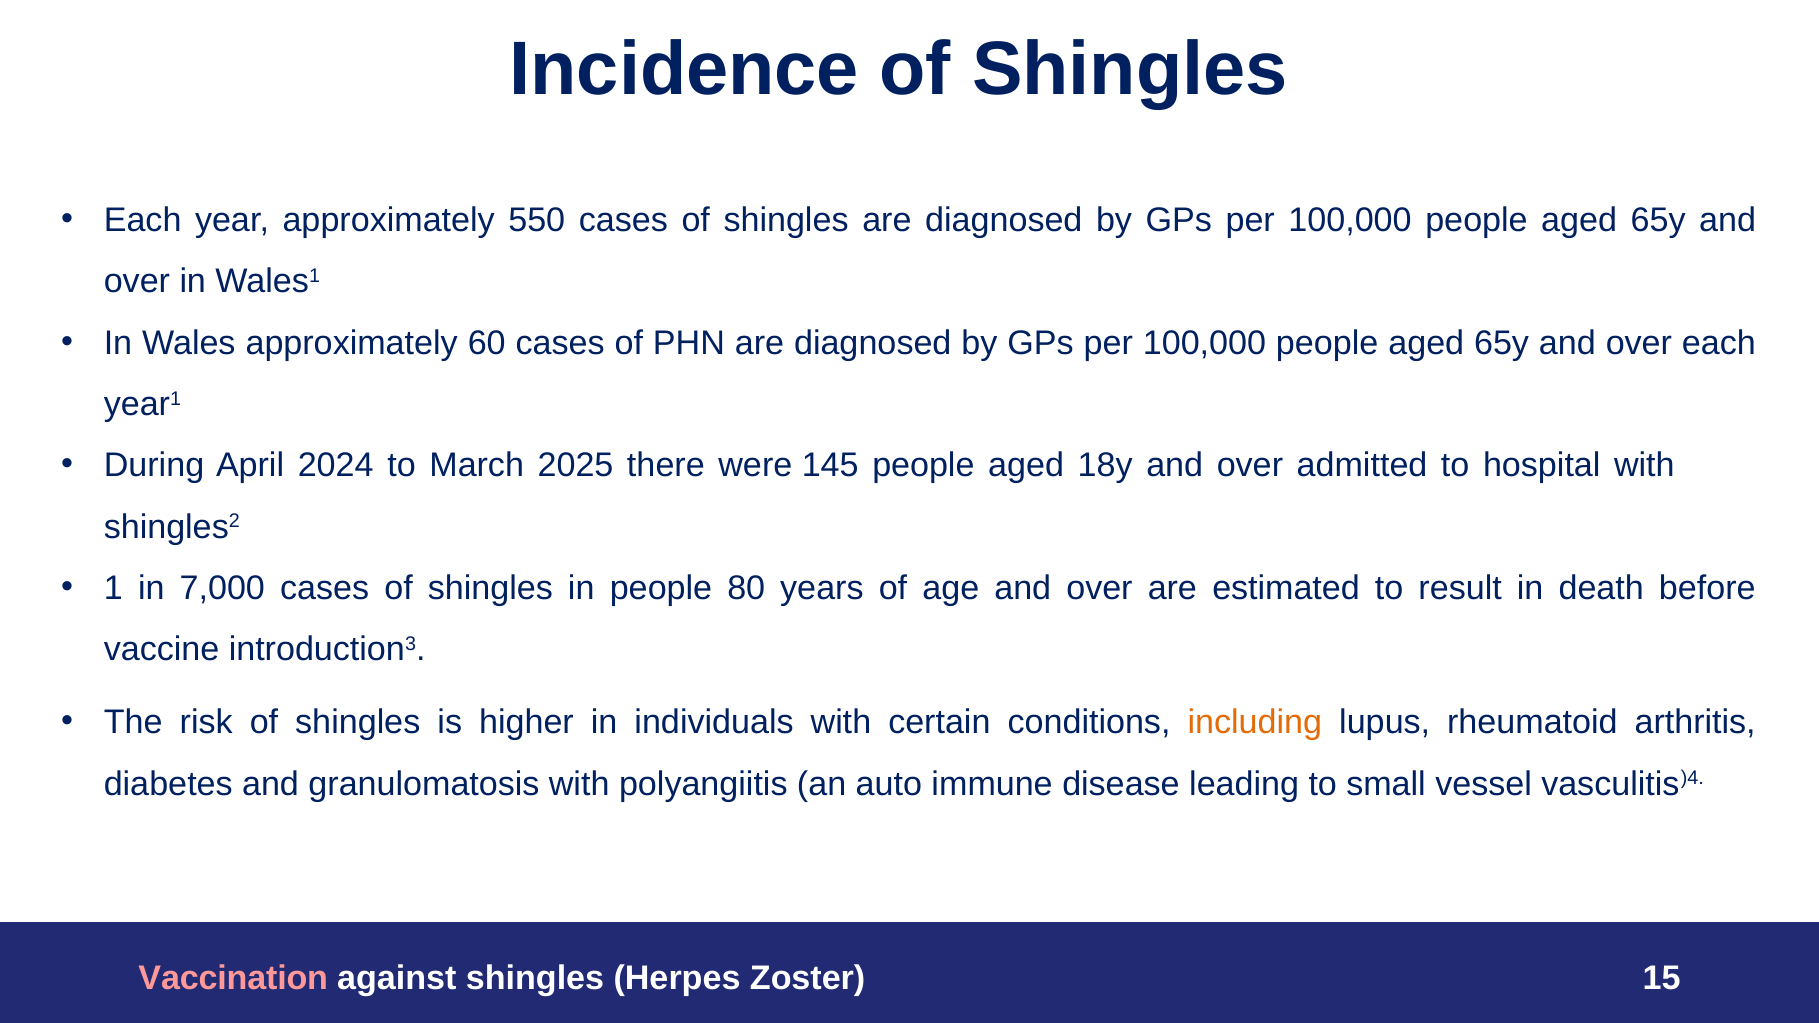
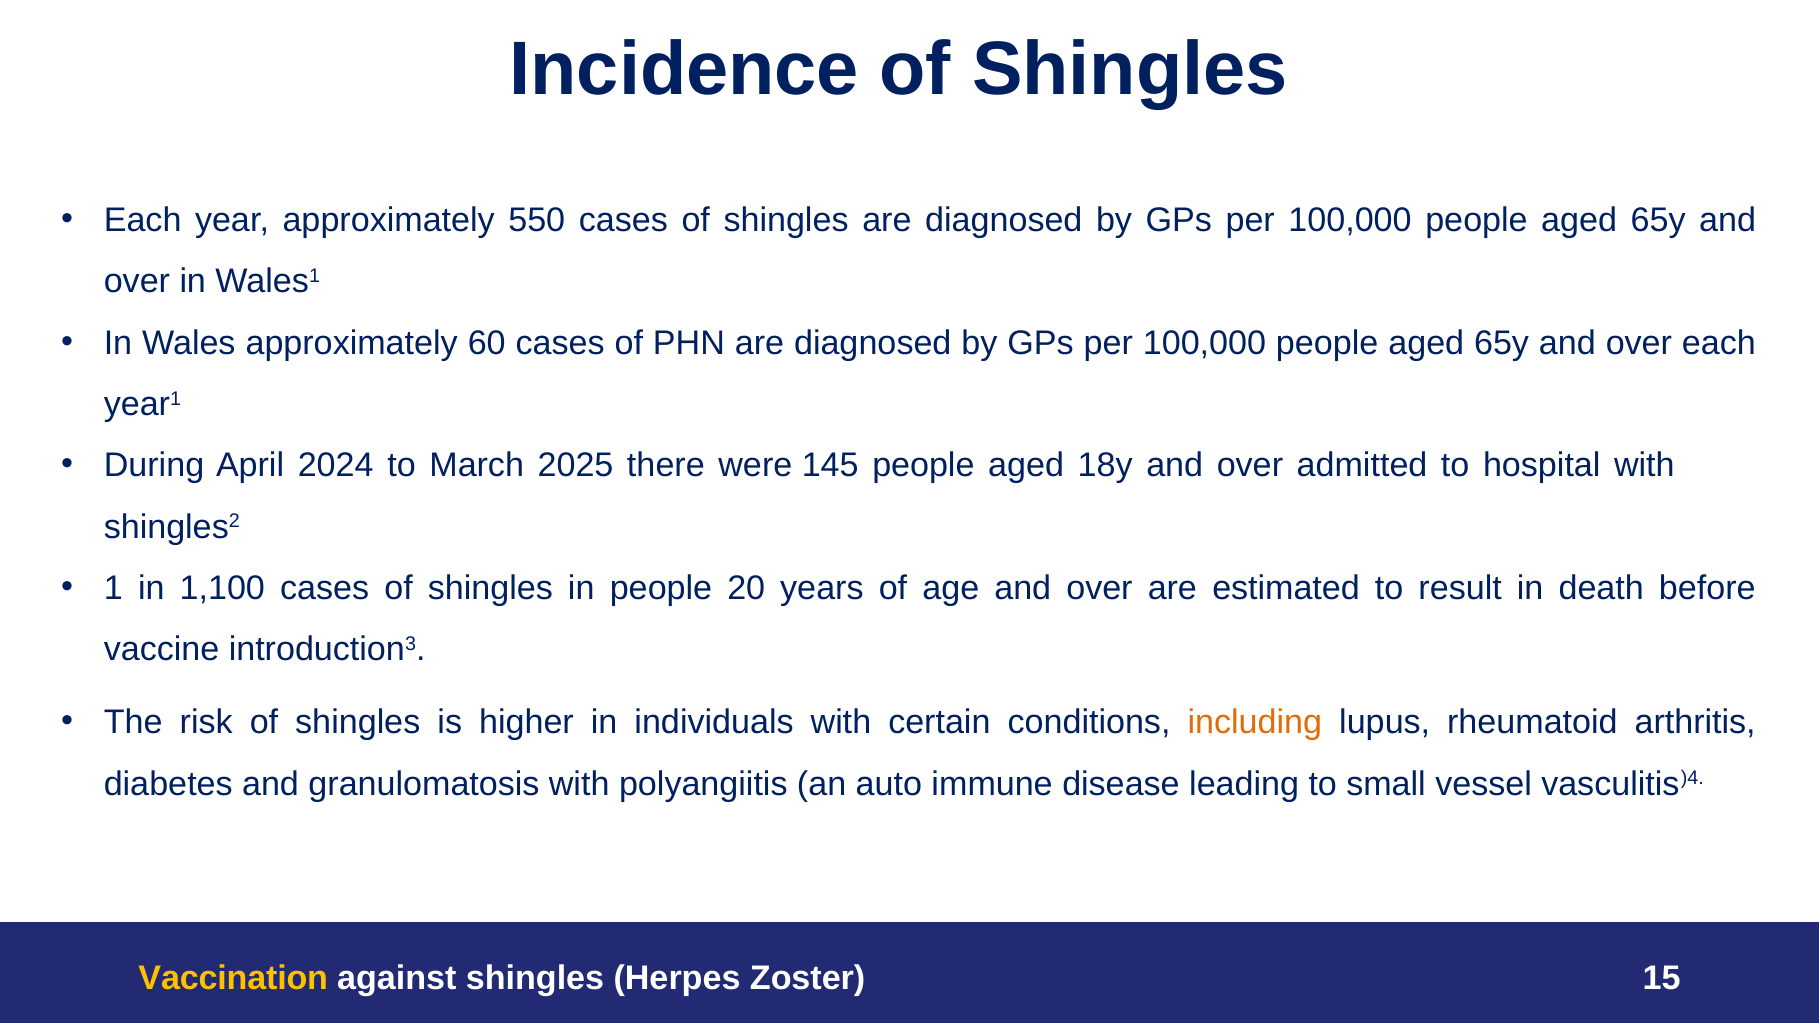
7,000: 7,000 -> 1,100
80: 80 -> 20
Vaccination colour: pink -> yellow
